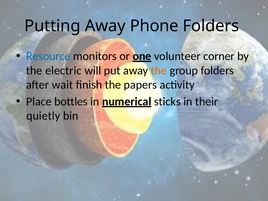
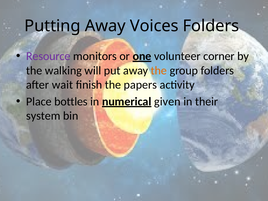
Phone: Phone -> Voices
Resource colour: blue -> purple
electric: electric -> walking
sticks: sticks -> given
quietly: quietly -> system
